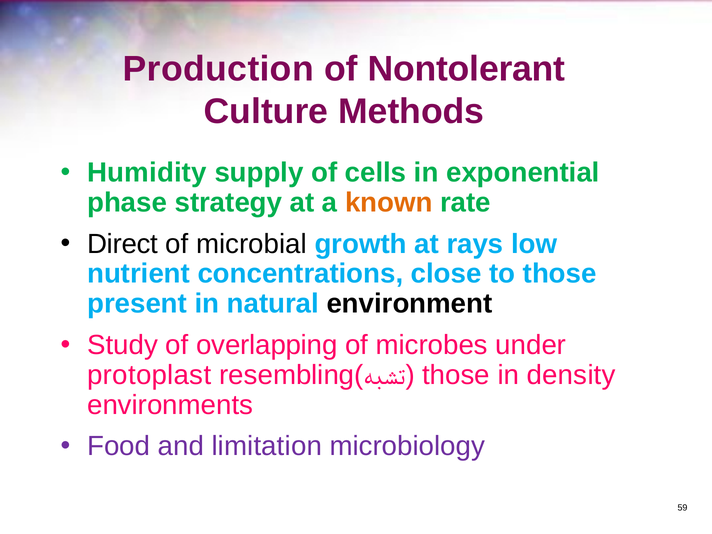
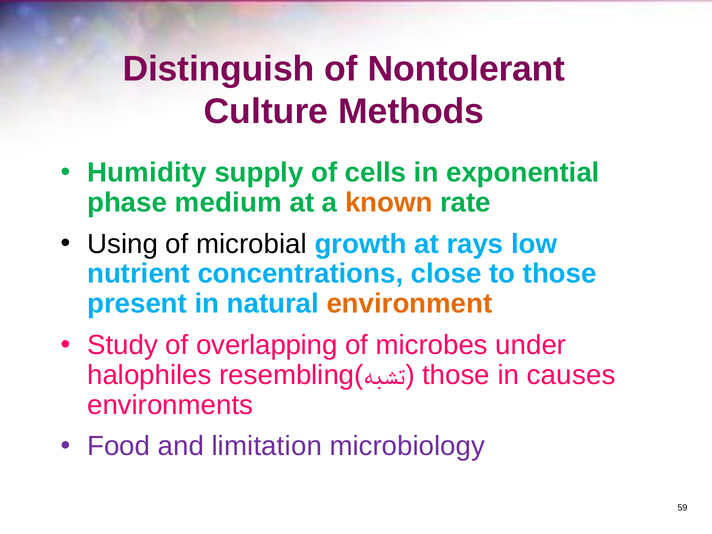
Production: Production -> Distinguish
strategy: strategy -> medium
Direct: Direct -> Using
environment colour: black -> orange
protoplast: protoplast -> halophiles
density: density -> causes
